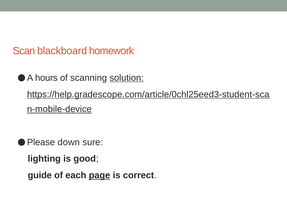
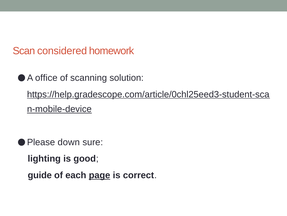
blackboard: blackboard -> considered
hours: hours -> office
solution underline: present -> none
